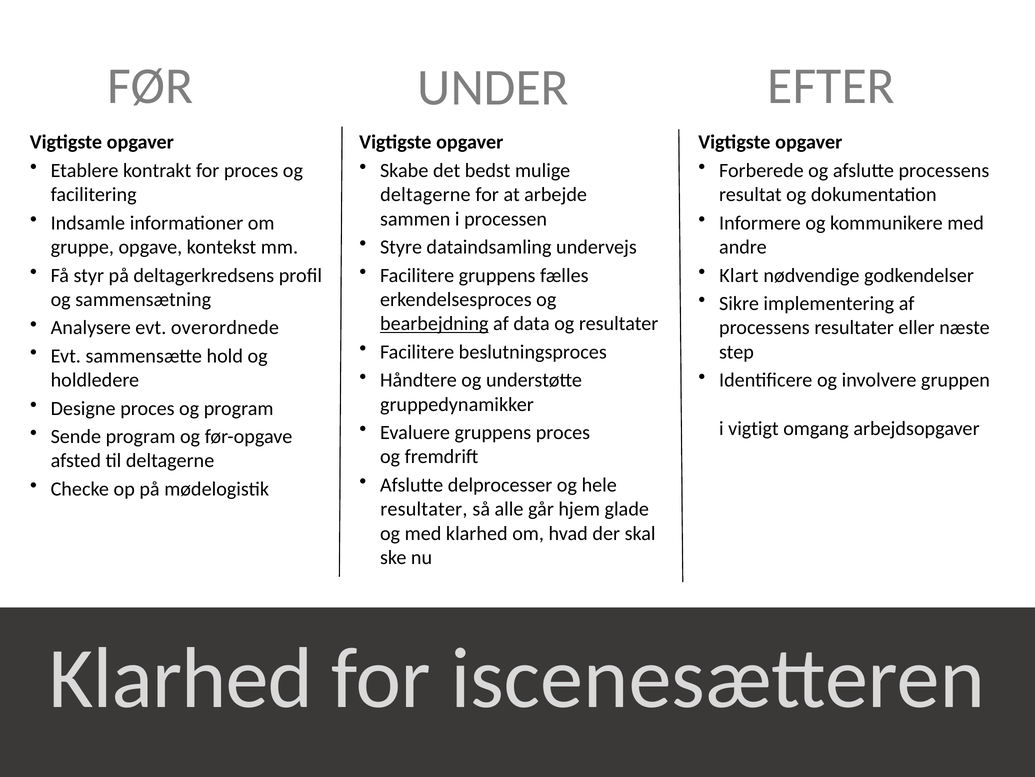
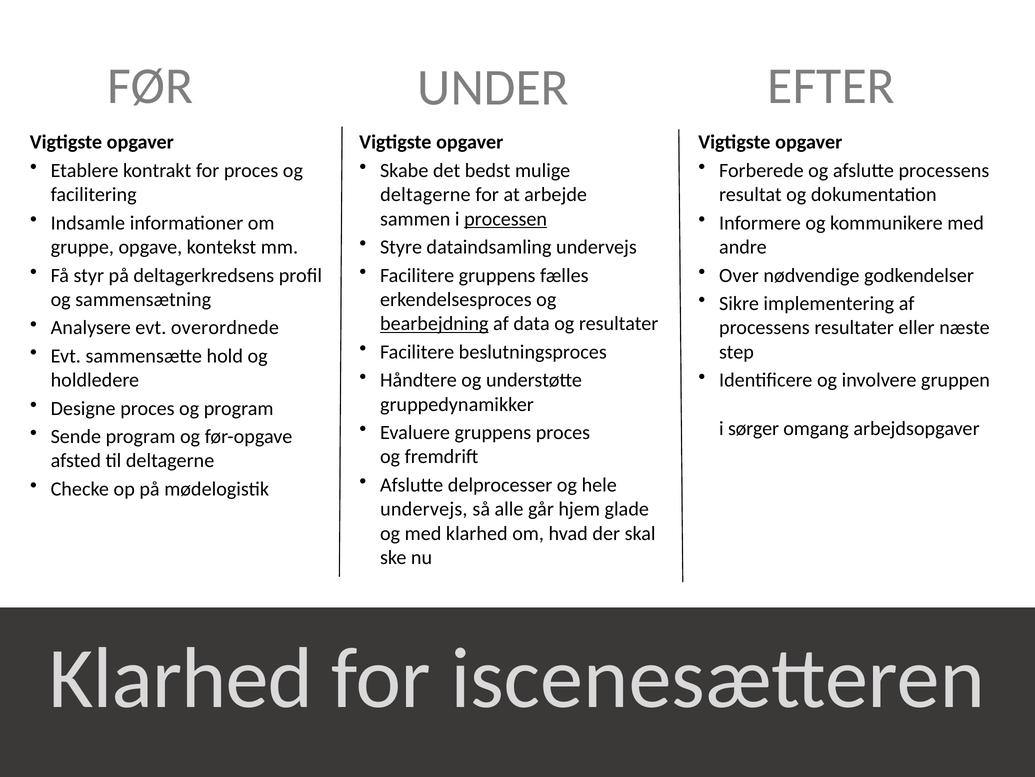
processen underline: none -> present
Klart: Klart -> Over
vigtigt: vigtigt -> sørger
resultater at (424, 509): resultater -> undervejs
